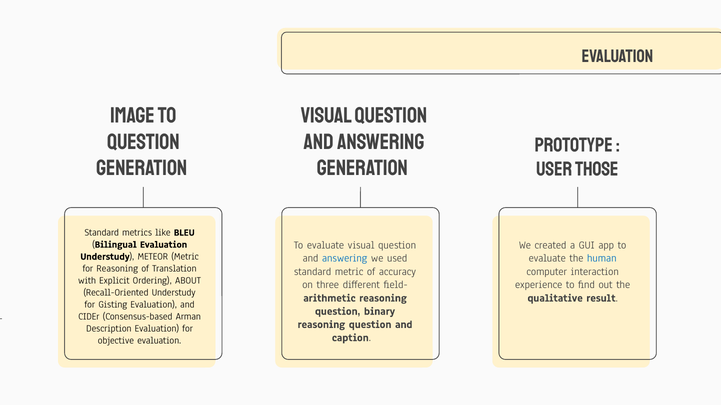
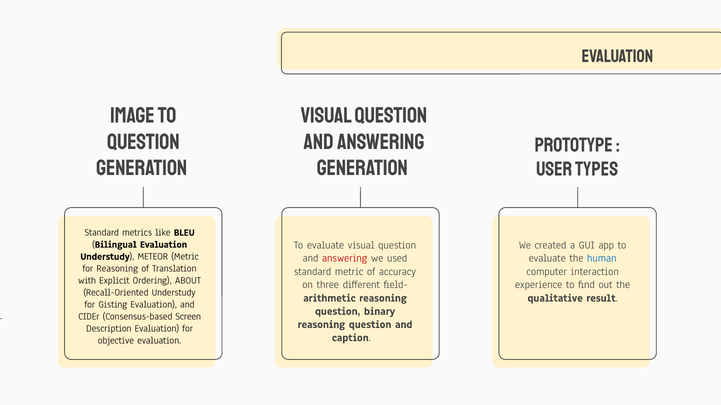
Those: Those -> Types
answering at (345, 259) colour: blue -> red
Arman: Arman -> Screen
